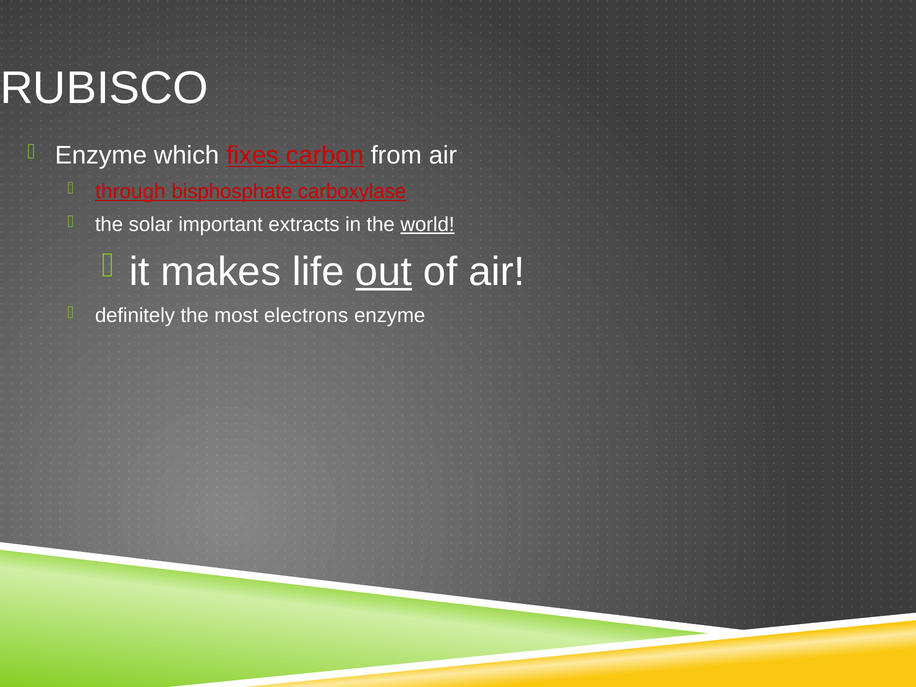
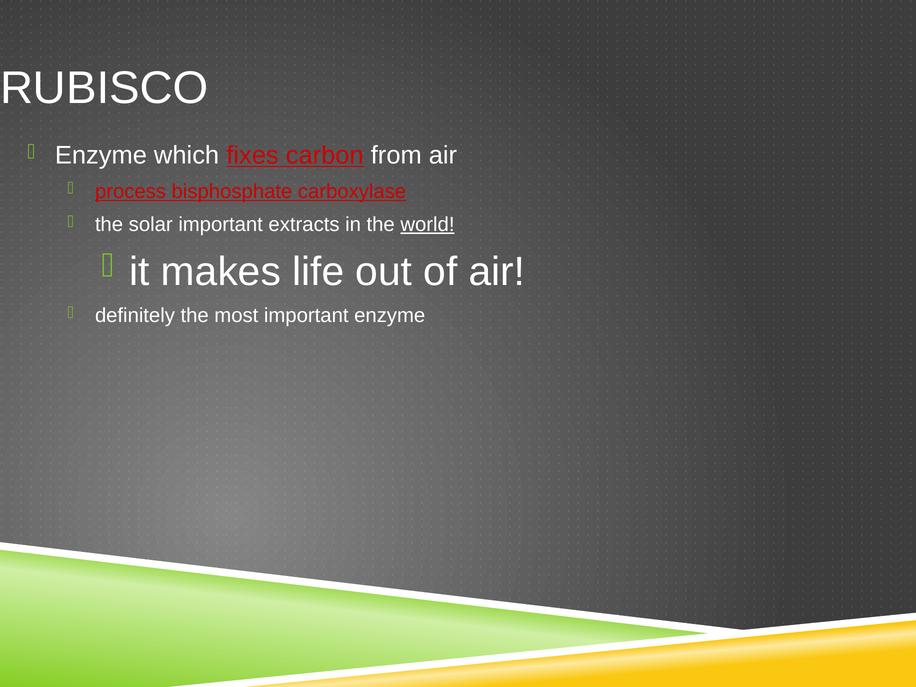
through: through -> process
out underline: present -> none
most electrons: electrons -> important
